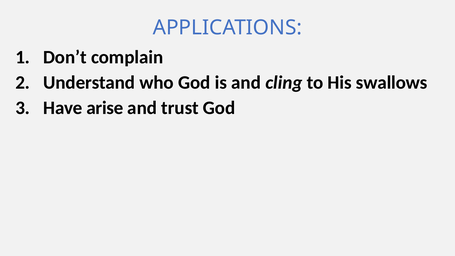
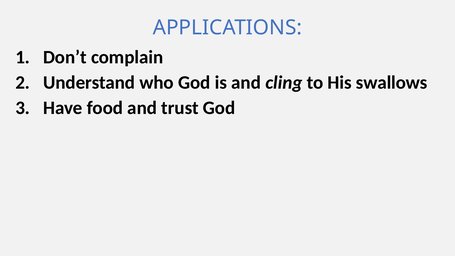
arise: arise -> food
